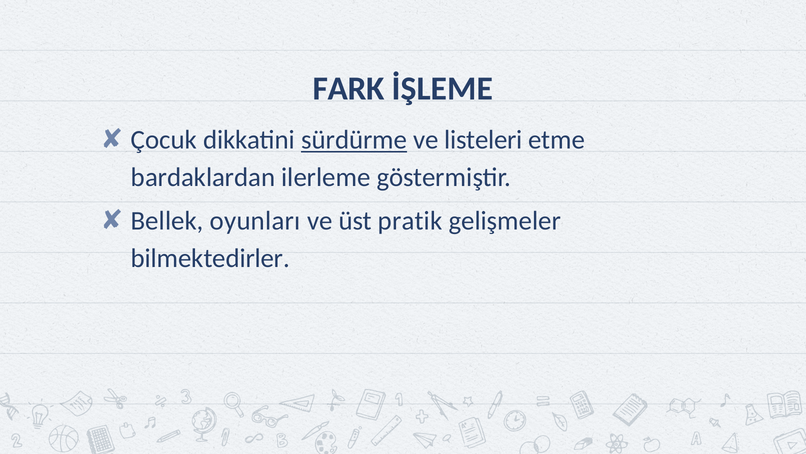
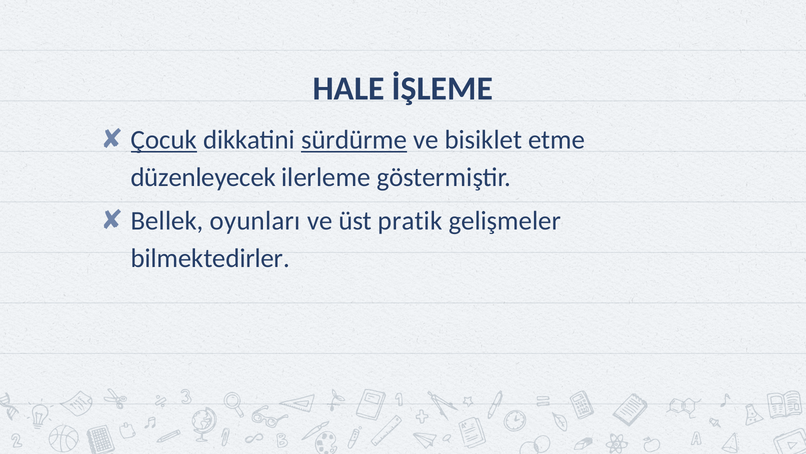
FARK: FARK -> HALE
Çocuk underline: none -> present
listeleri: listeleri -> bisiklet
bardaklardan: bardaklardan -> düzenleyecek
